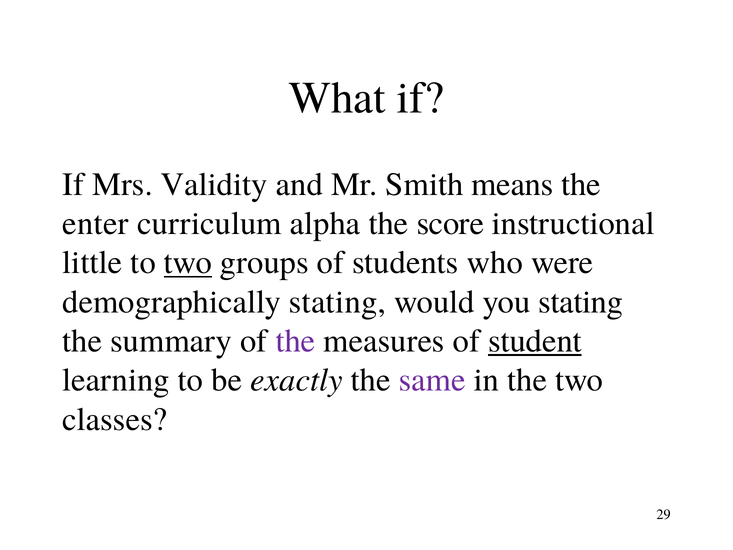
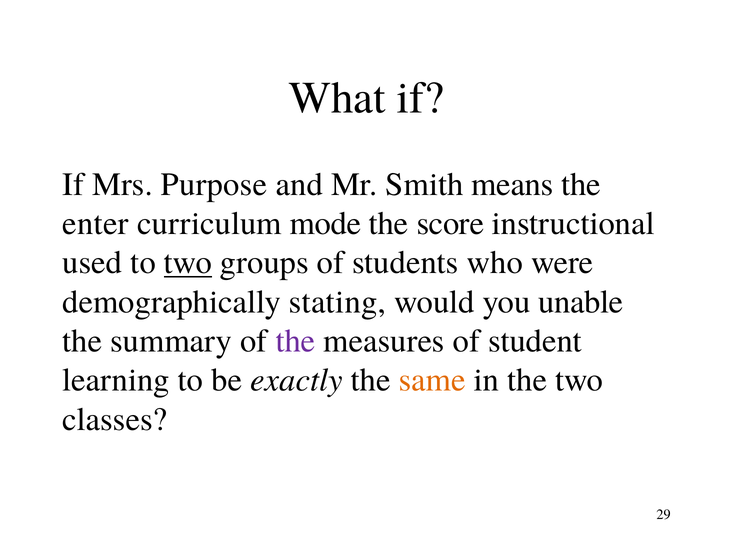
Validity: Validity -> Purpose
alpha: alpha -> mode
little: little -> used
you stating: stating -> unable
student underline: present -> none
same colour: purple -> orange
